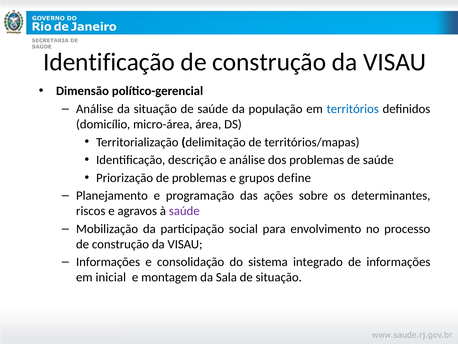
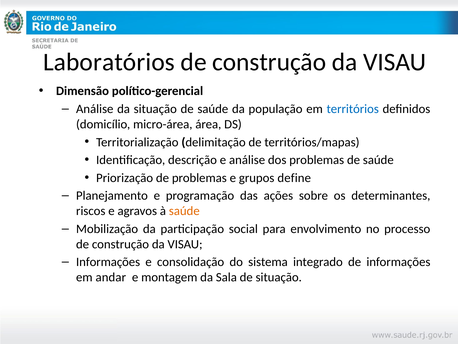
Identificação at (109, 62): Identificação -> Laboratórios
saúde at (184, 211) colour: purple -> orange
inicial: inicial -> andar
